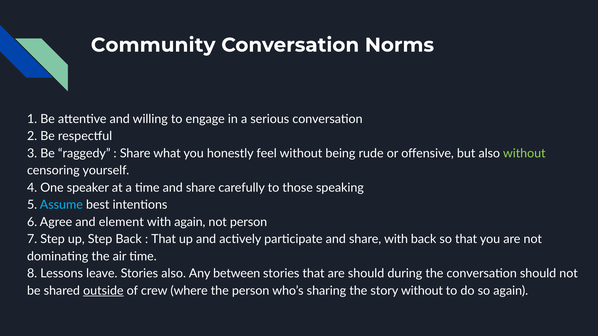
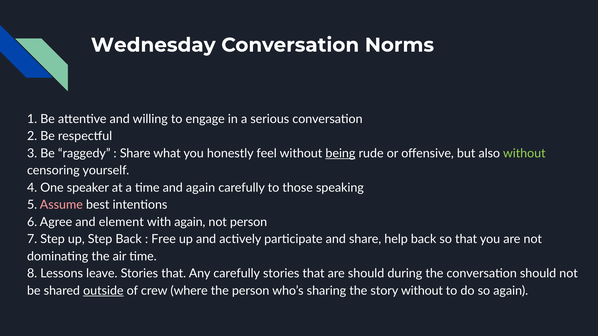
Community: Community -> Wednesday
being underline: none -> present
time and share: share -> again
Assume colour: light blue -> pink
That at (164, 239): That -> Free
share with: with -> help
leave Stories also: also -> that
Any between: between -> carefully
